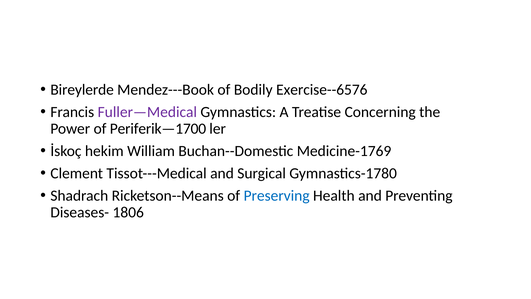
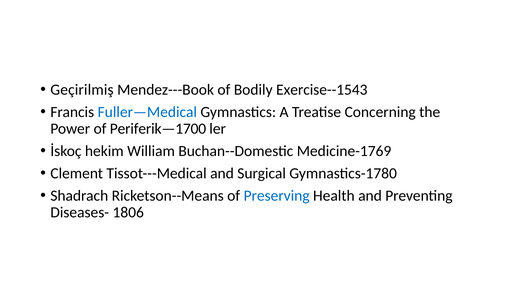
Bireylerde: Bireylerde -> Geçirilmiş
Exercise--6576: Exercise--6576 -> Exercise--1543
Fuller—Medical colour: purple -> blue
